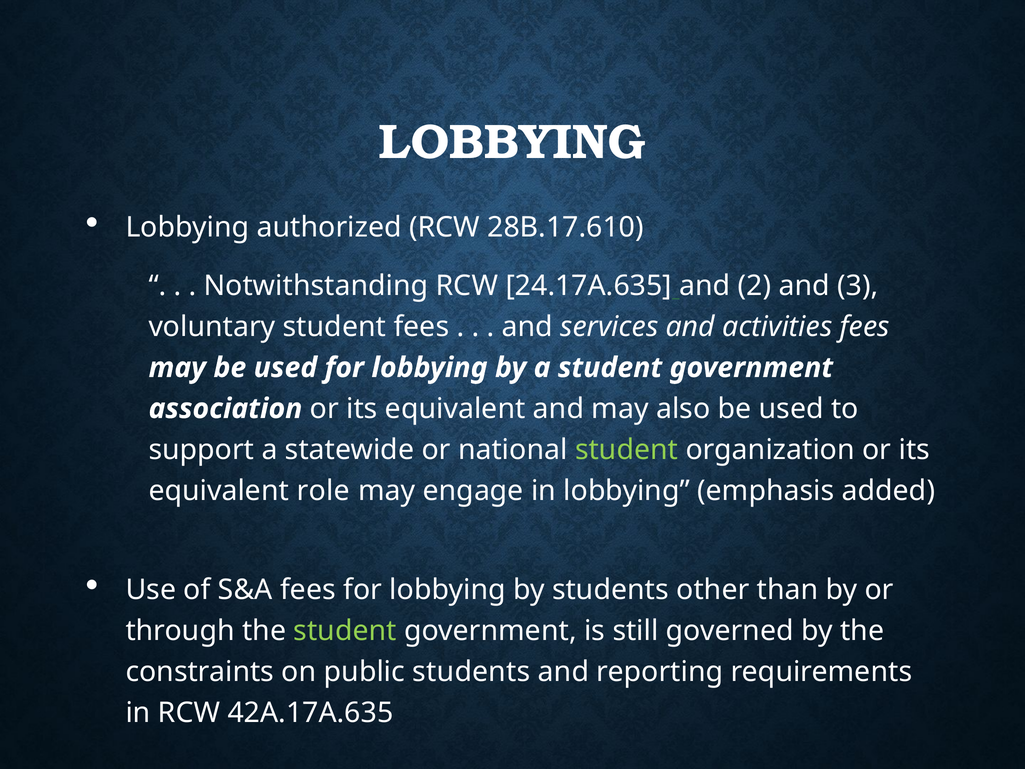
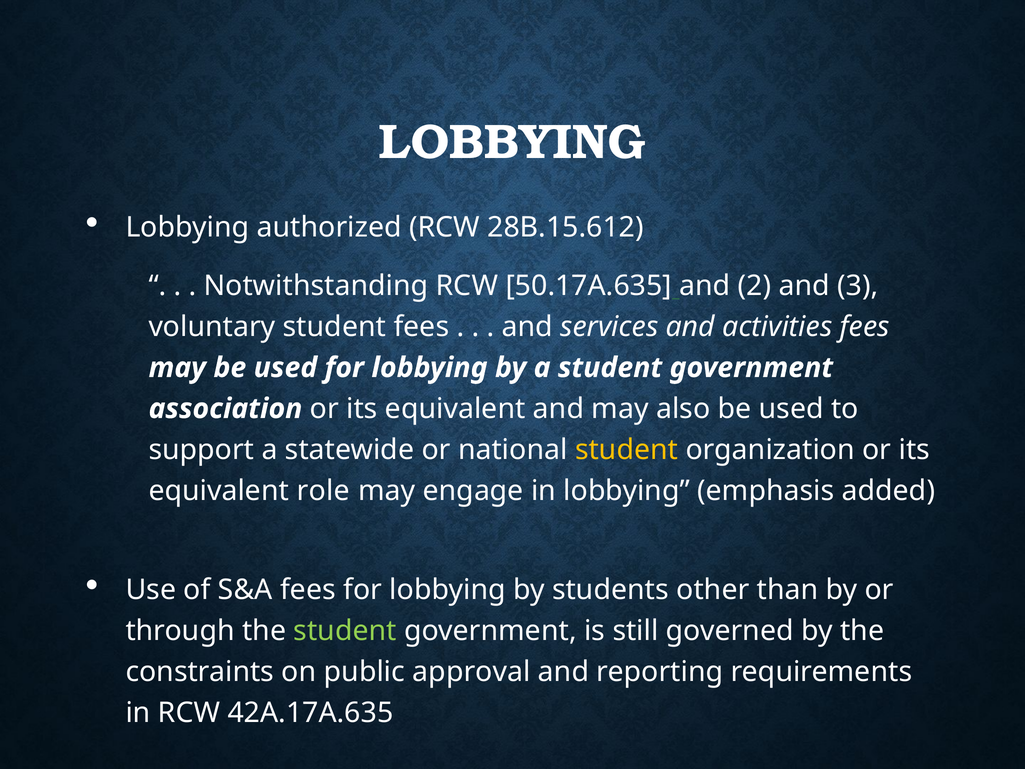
28B.17.610: 28B.17.610 -> 28B.15.612
24.17A.635: 24.17A.635 -> 50.17A.635
student at (627, 450) colour: light green -> yellow
public students: students -> approval
